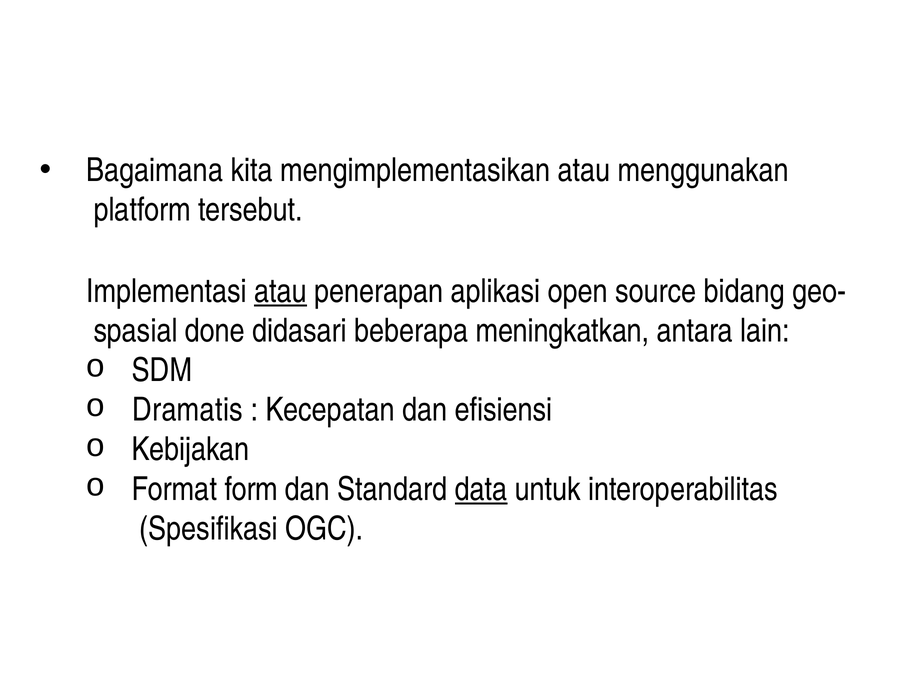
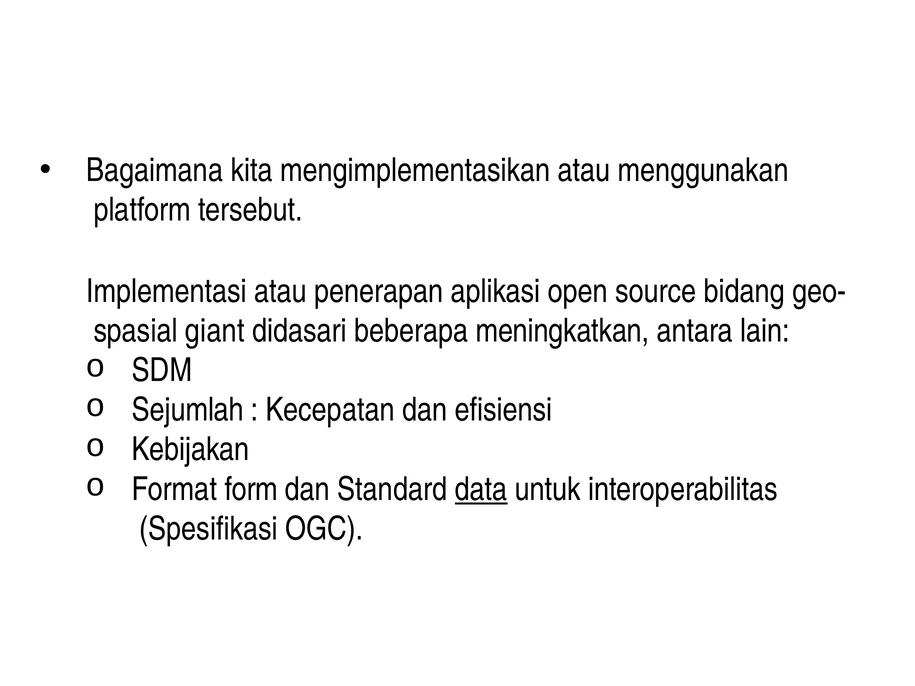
atau at (281, 291) underline: present -> none
done: done -> giant
Dramatis: Dramatis -> Sejumlah
